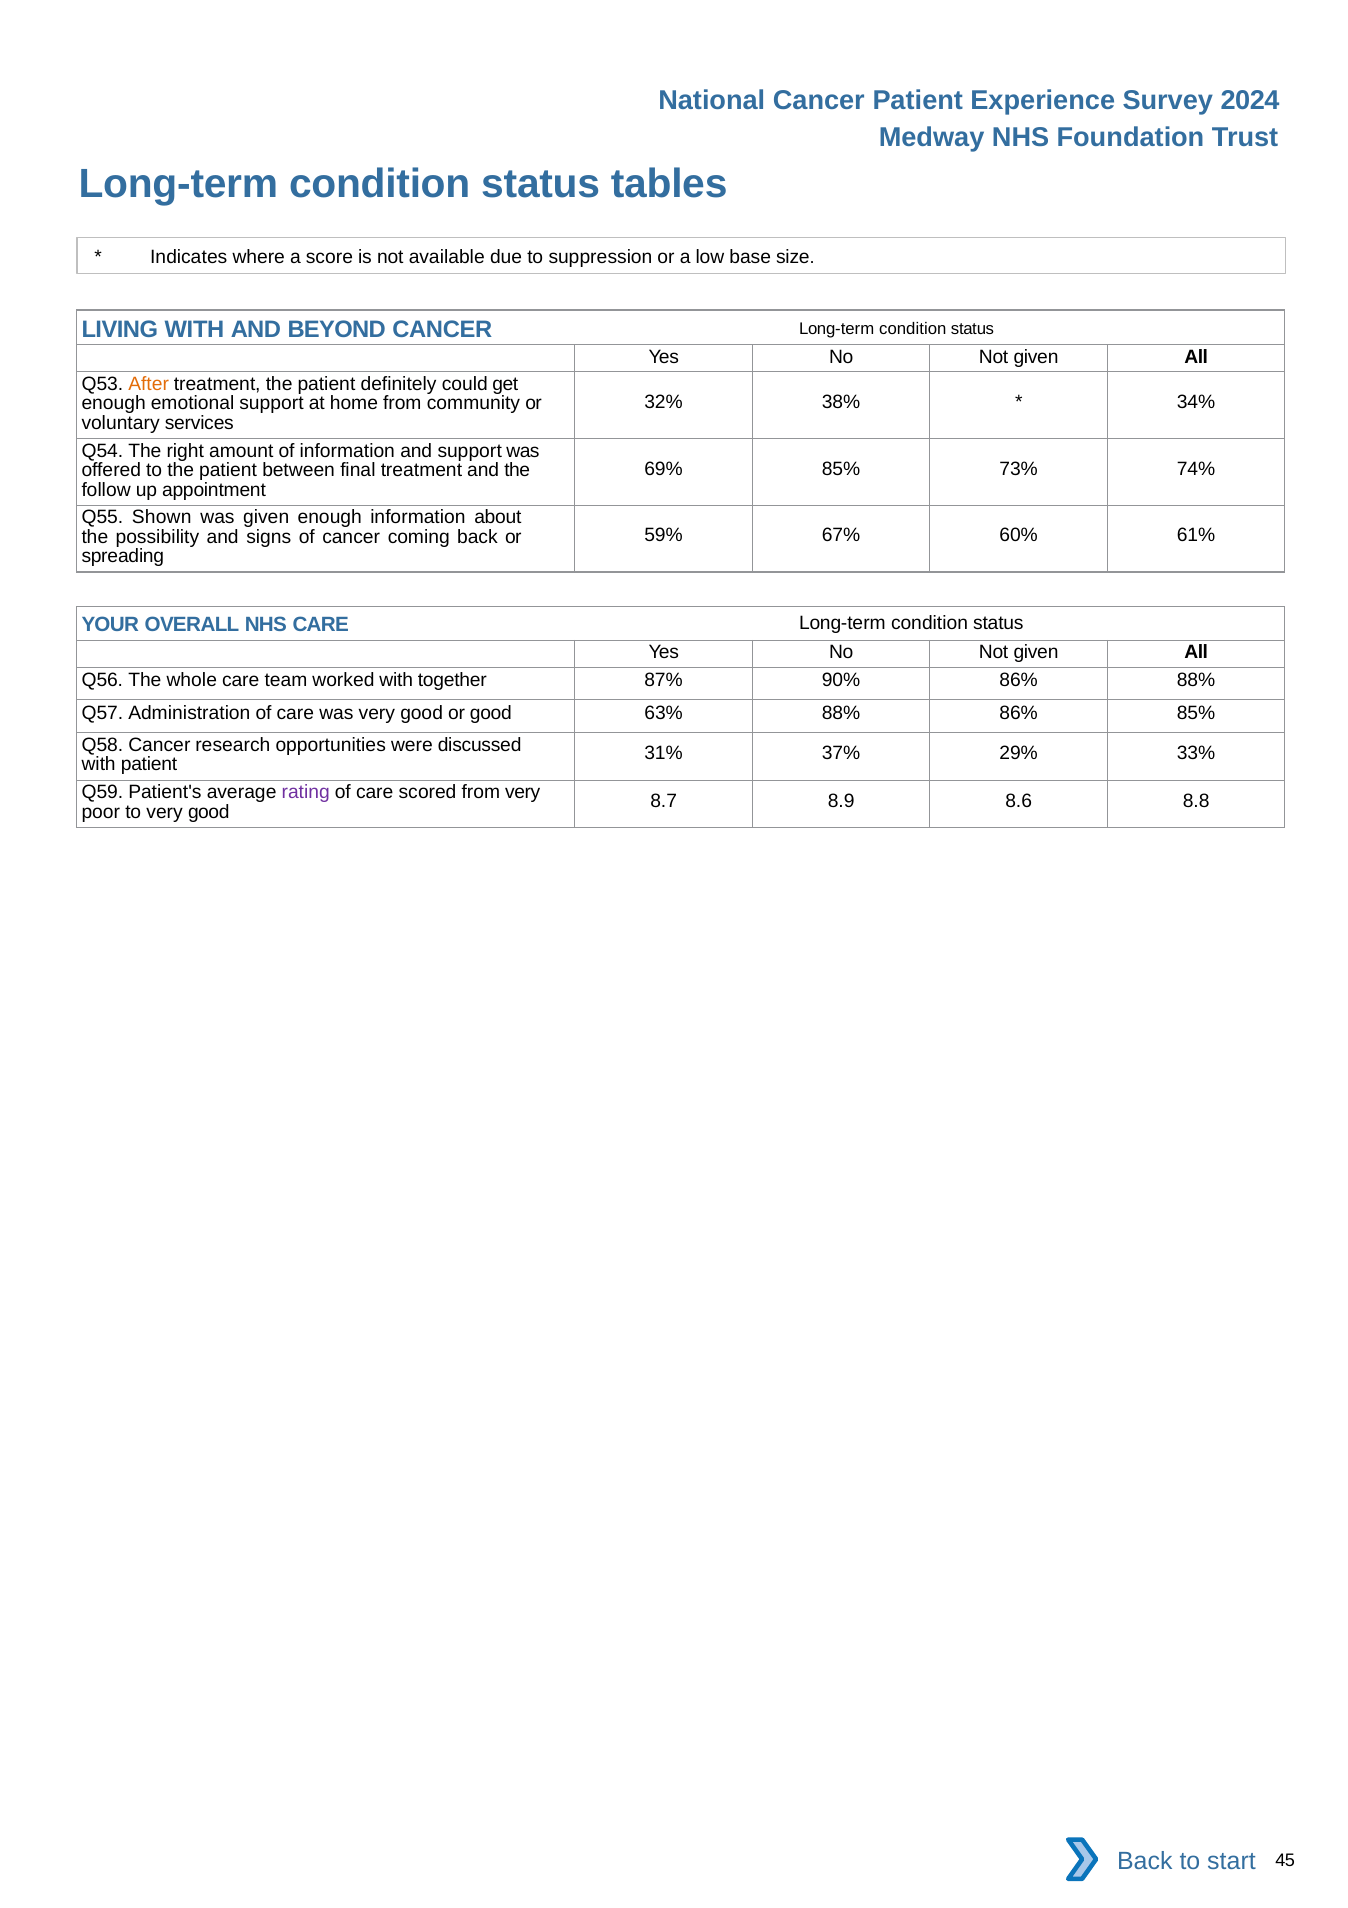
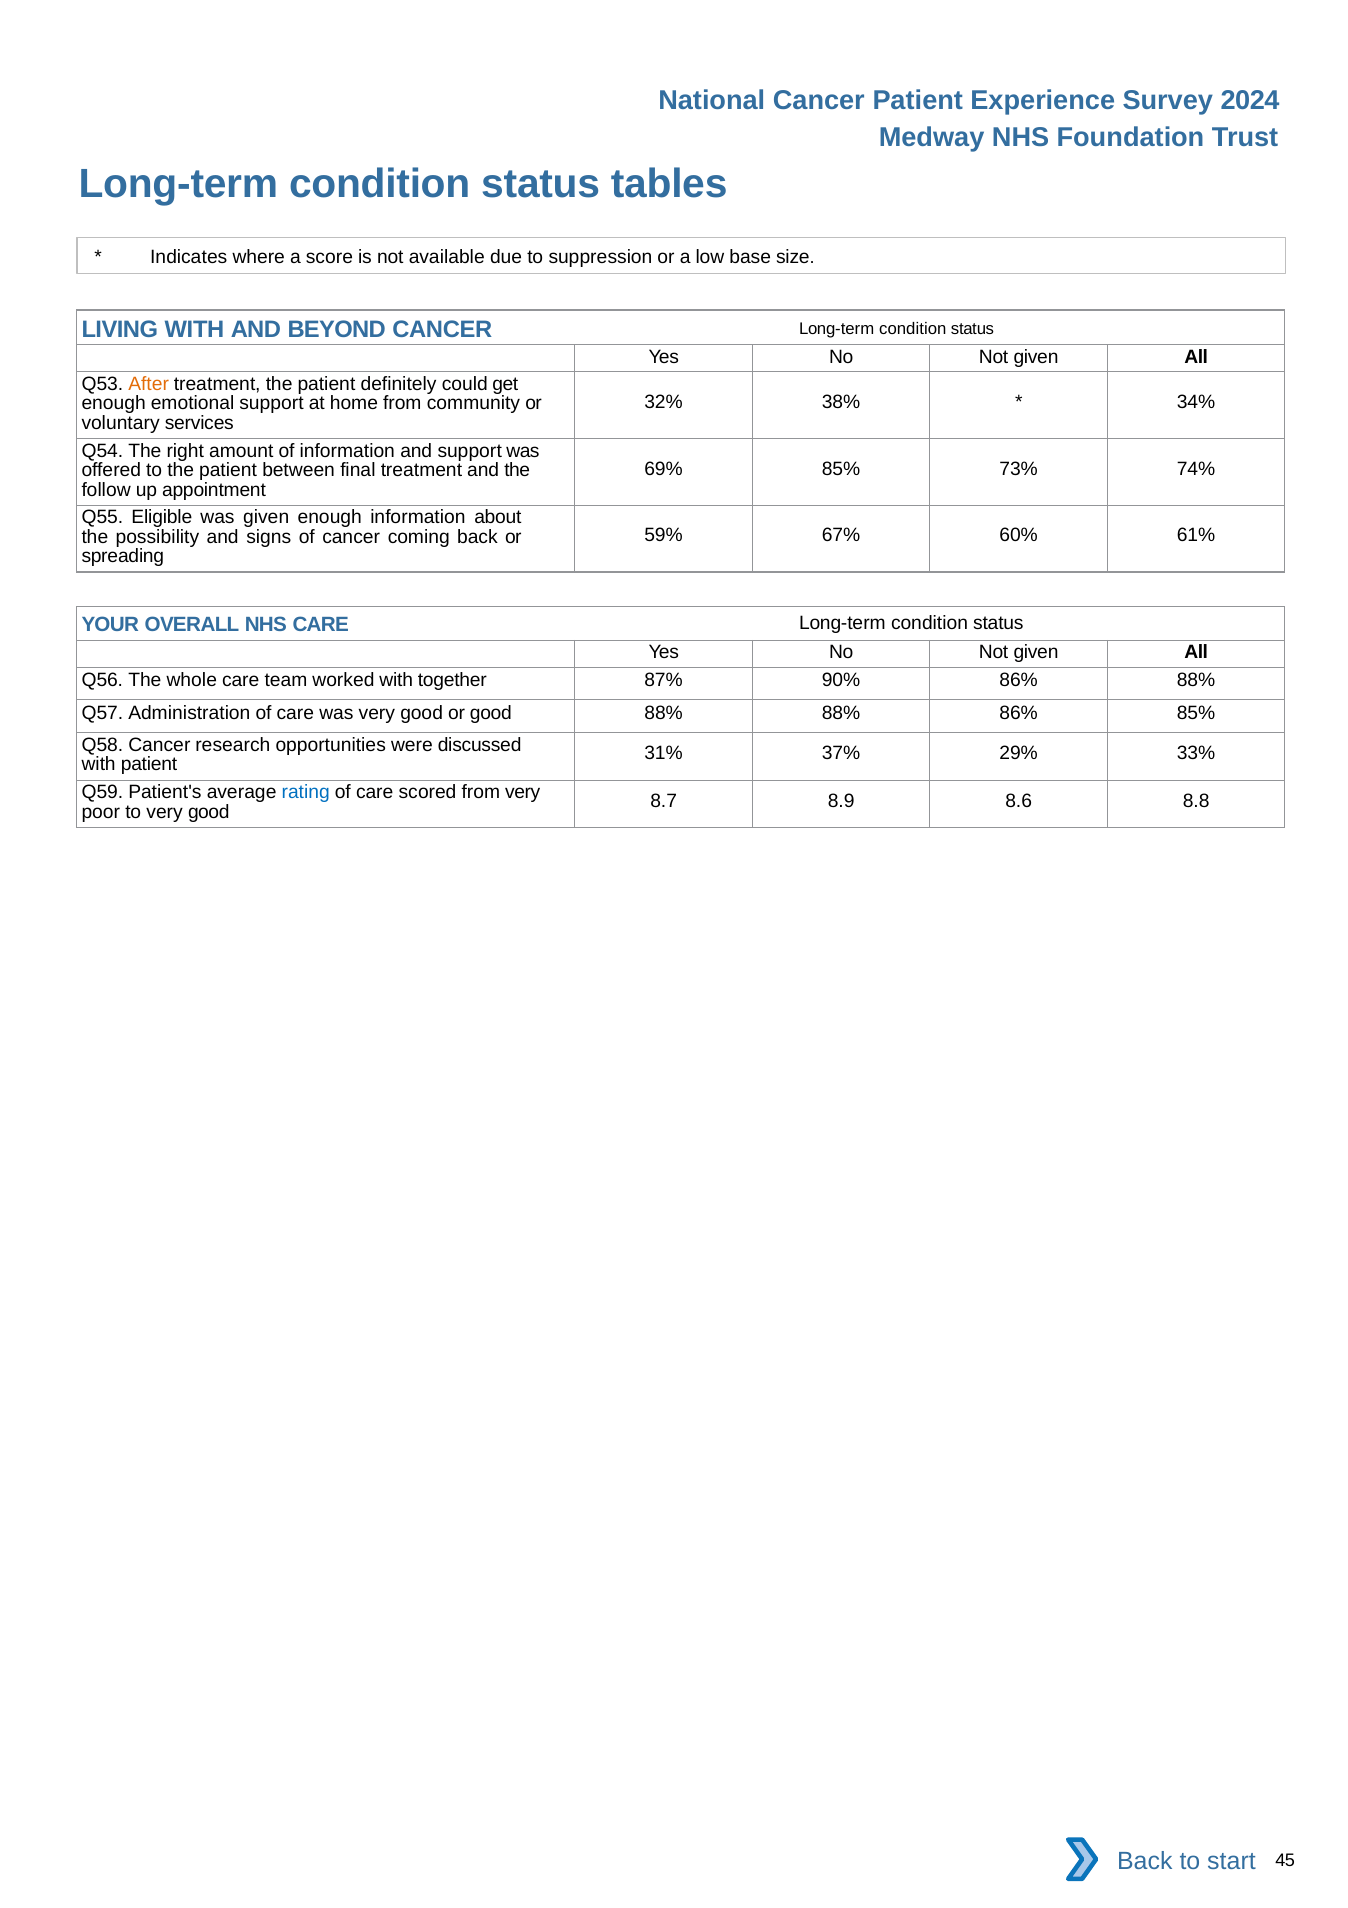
Shown: Shown -> Eligible
good 63%: 63% -> 88%
rating colour: purple -> blue
